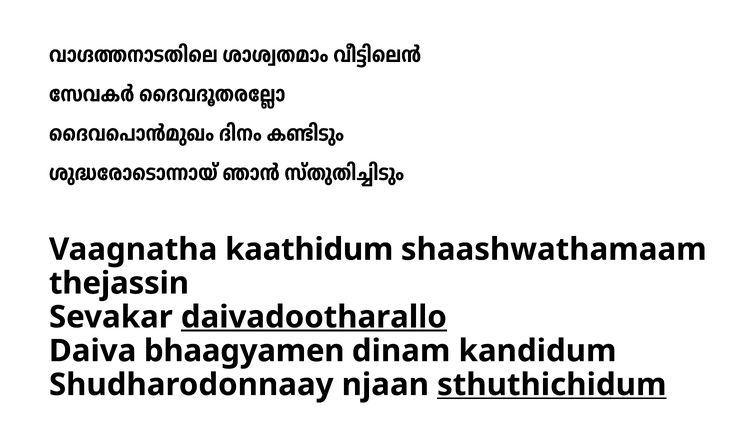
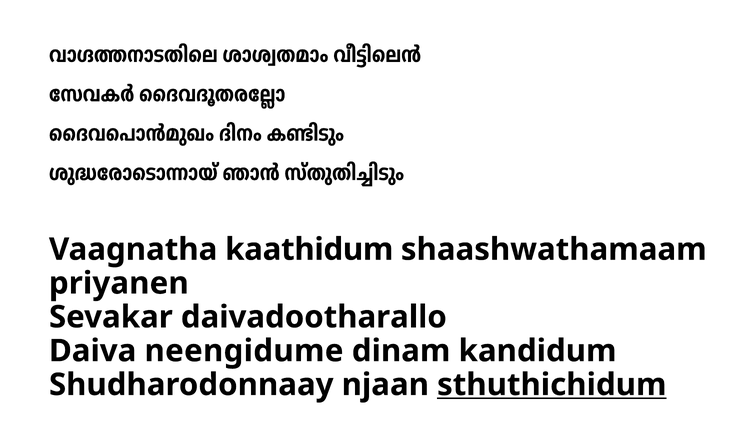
thejassin: thejassin -> priyanen
daivadootharallo underline: present -> none
bhaagyamen: bhaagyamen -> neengidume
